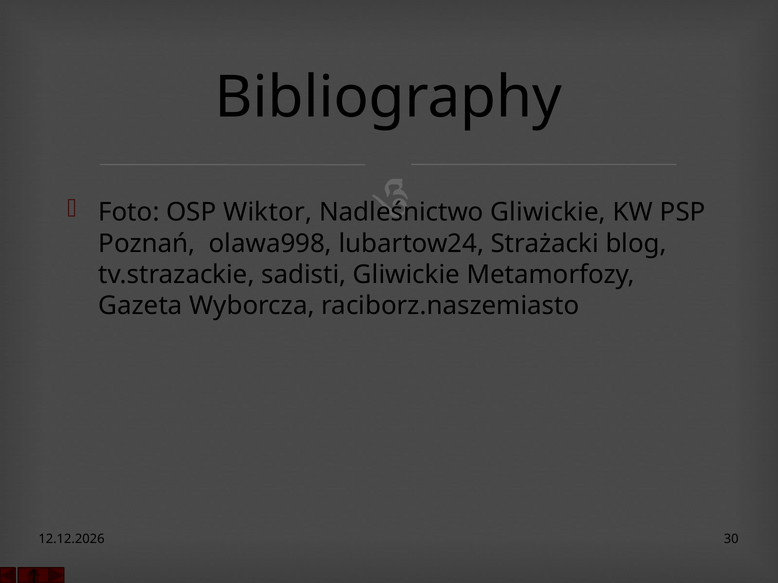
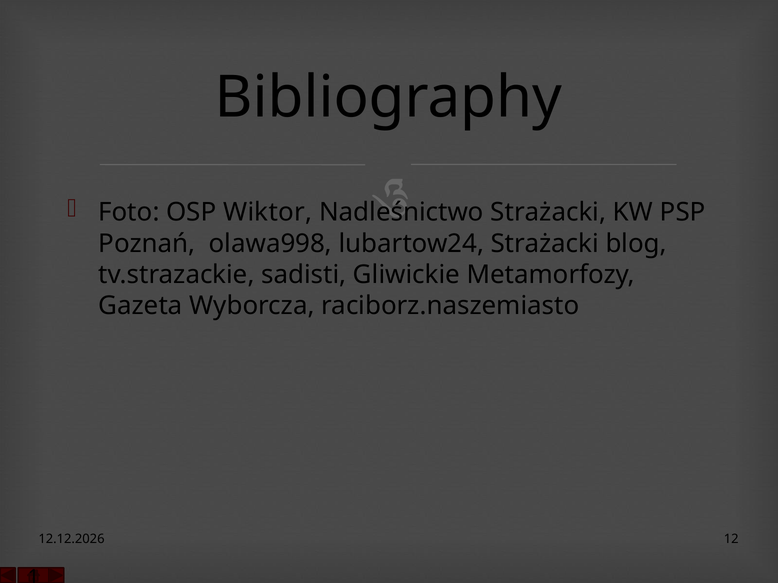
Gliwickie at (548, 213): Gliwickie -> Strażacki
30: 30 -> 12
